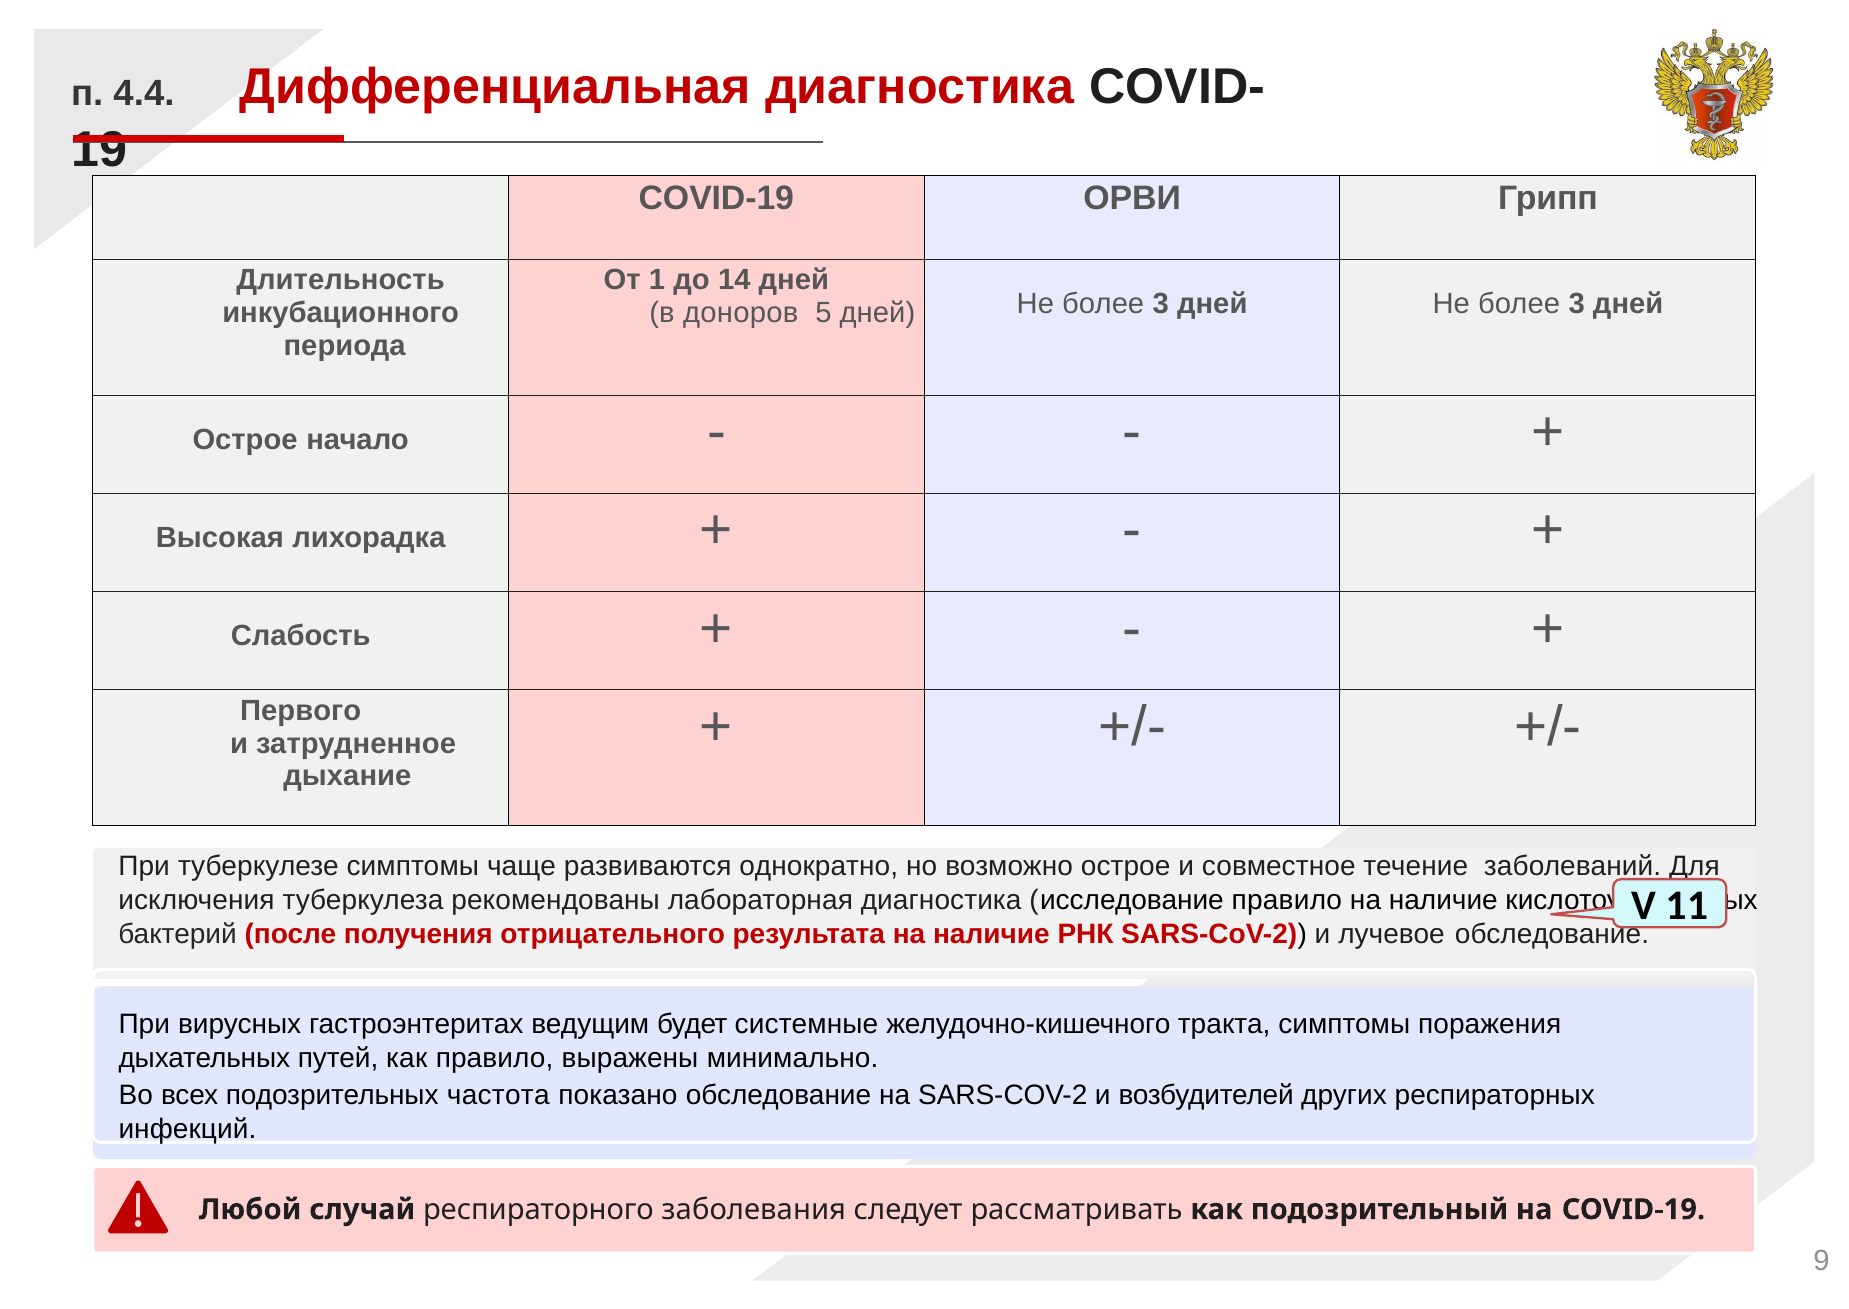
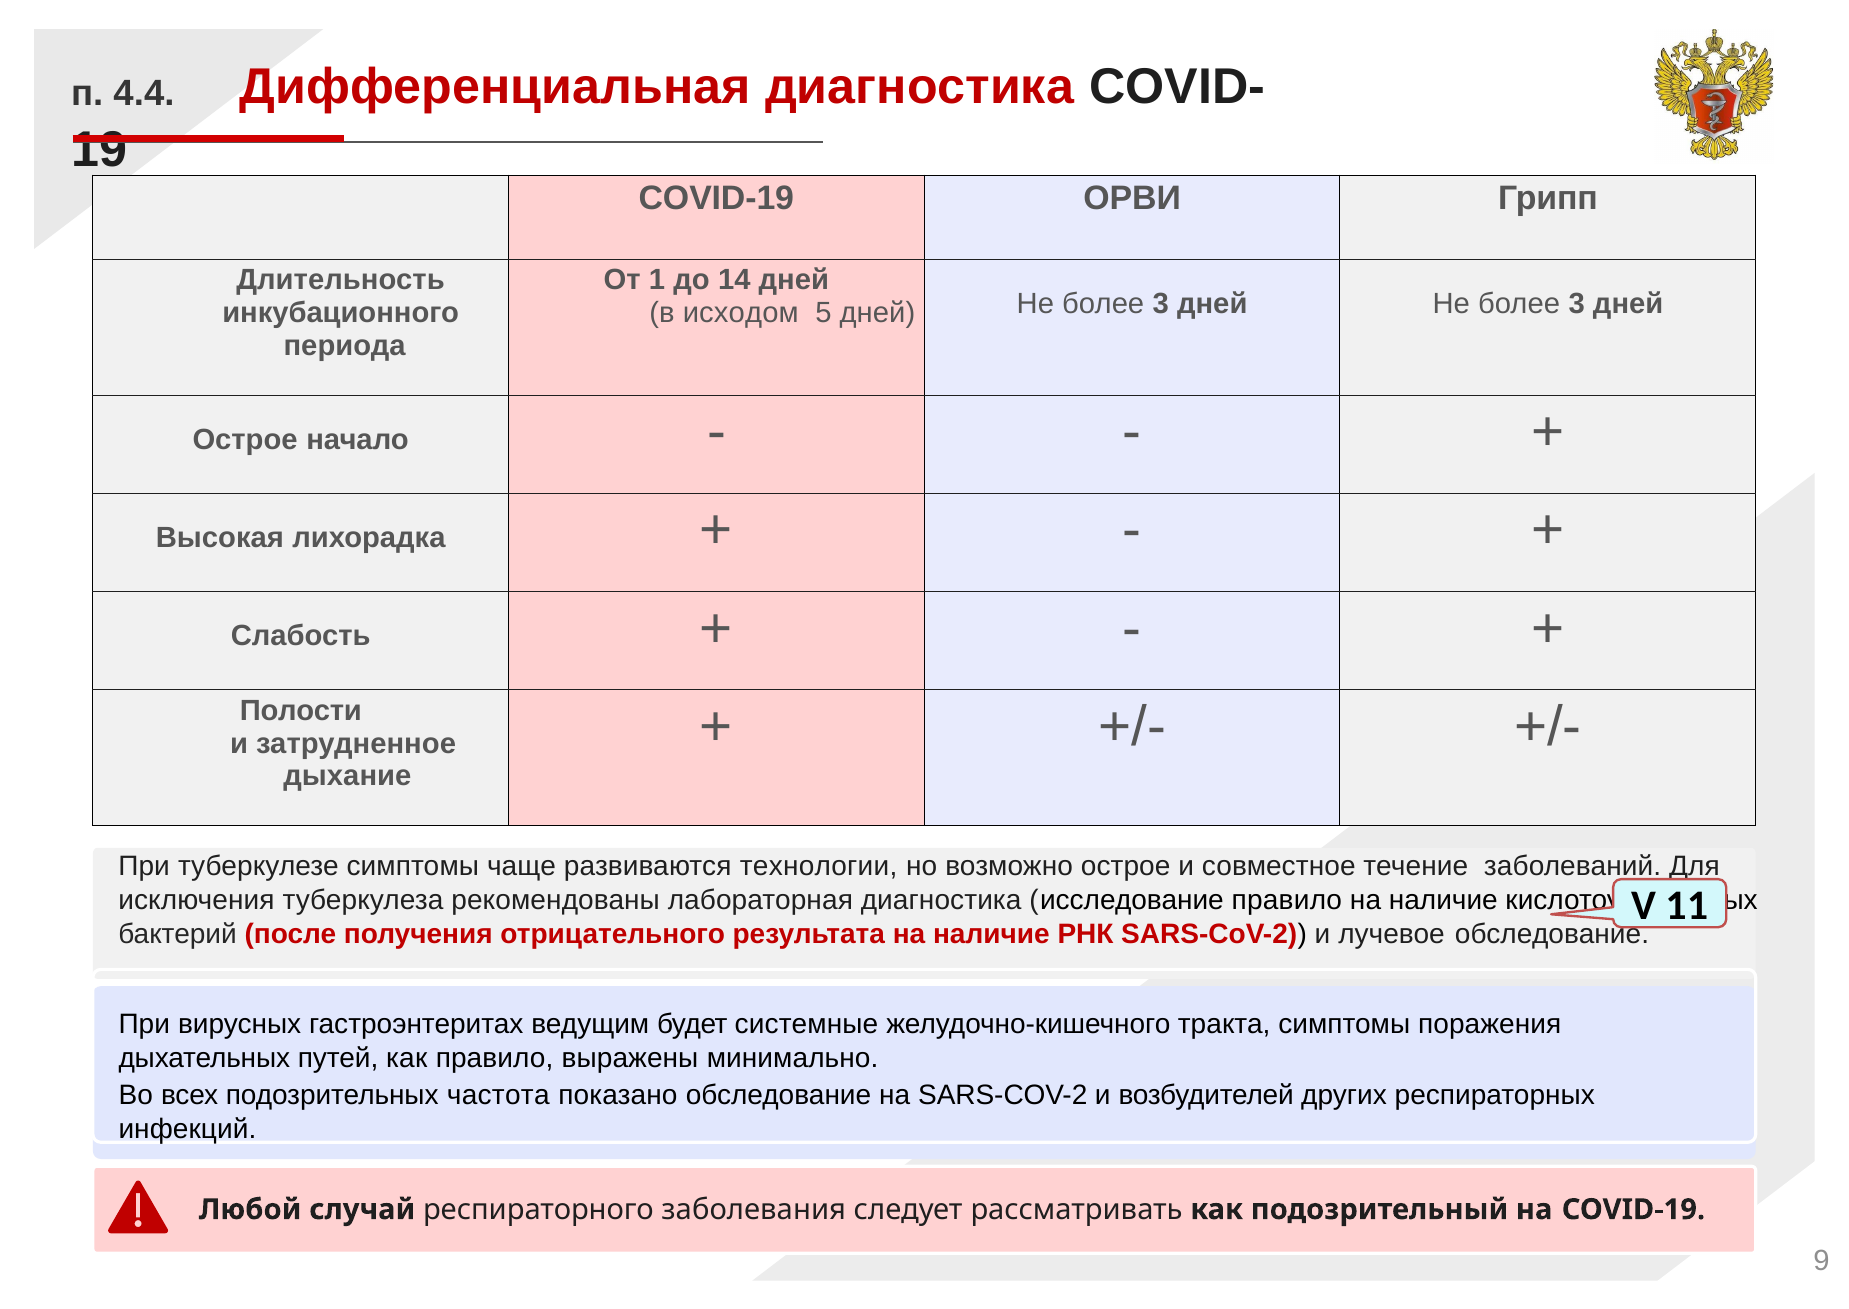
доноров: доноров -> исходом
Первого: Первого -> Полости
однократно: однократно -> технологии
